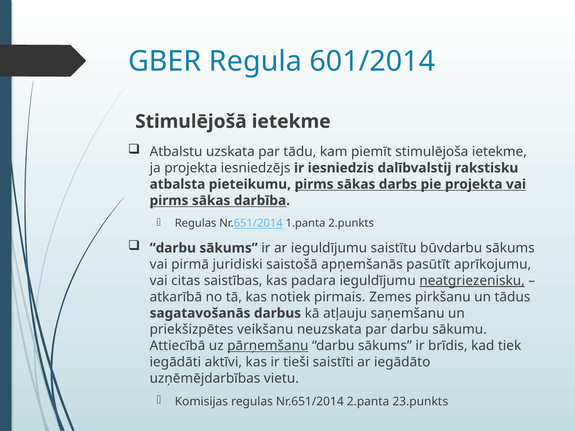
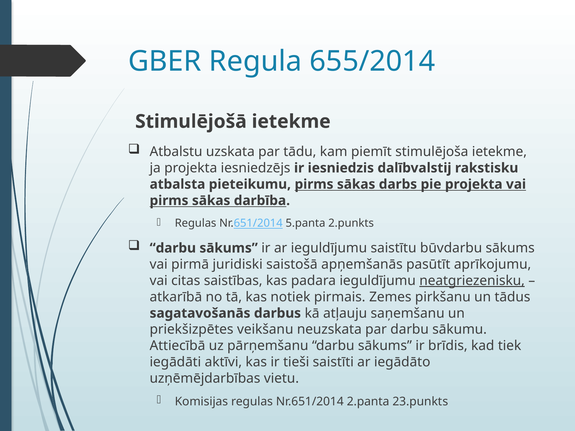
601/2014: 601/2014 -> 655/2014
1.panta: 1.panta -> 5.panta
pārņemšanu underline: present -> none
